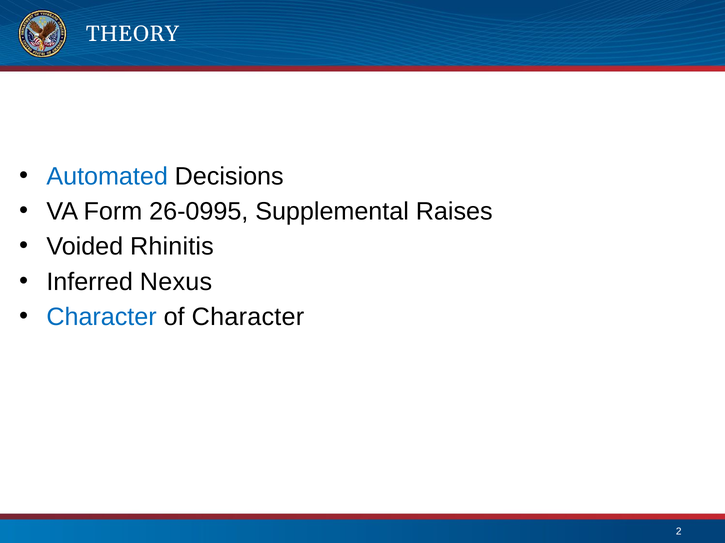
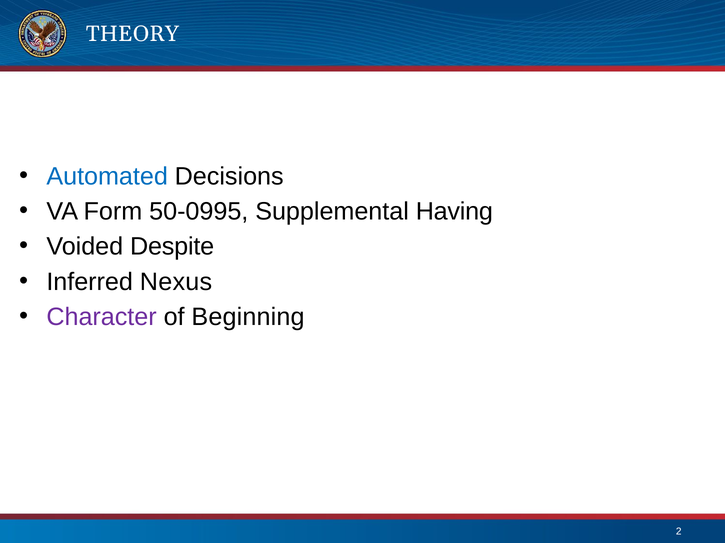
26-0995: 26-0995 -> 50-0995
Raises: Raises -> Having
Rhinitis: Rhinitis -> Despite
Character at (102, 317) colour: blue -> purple
of Character: Character -> Beginning
